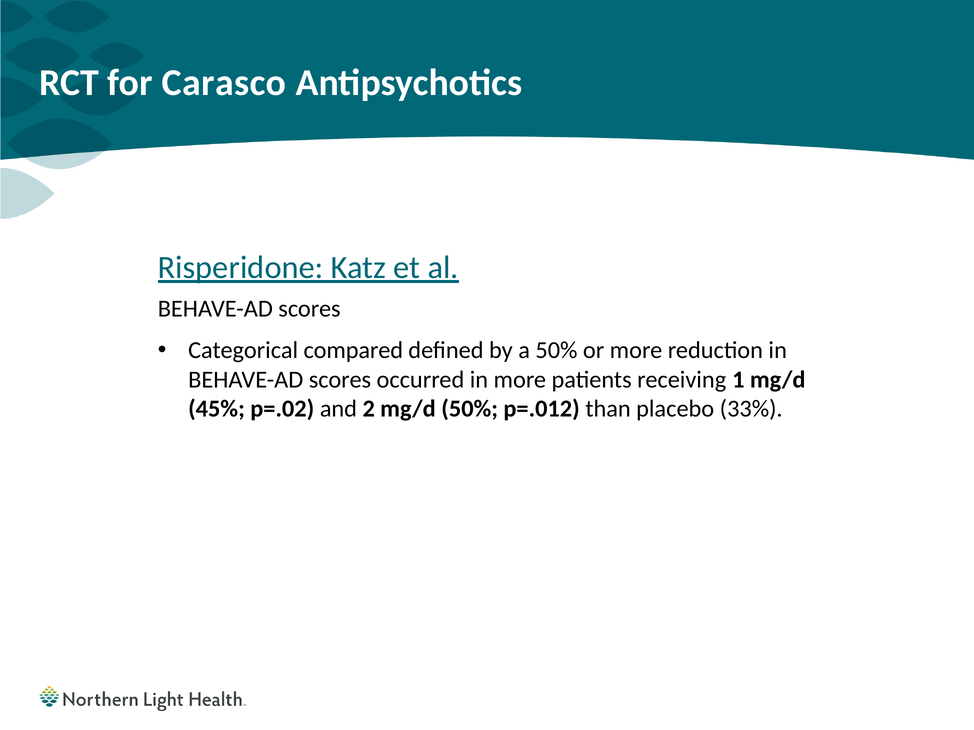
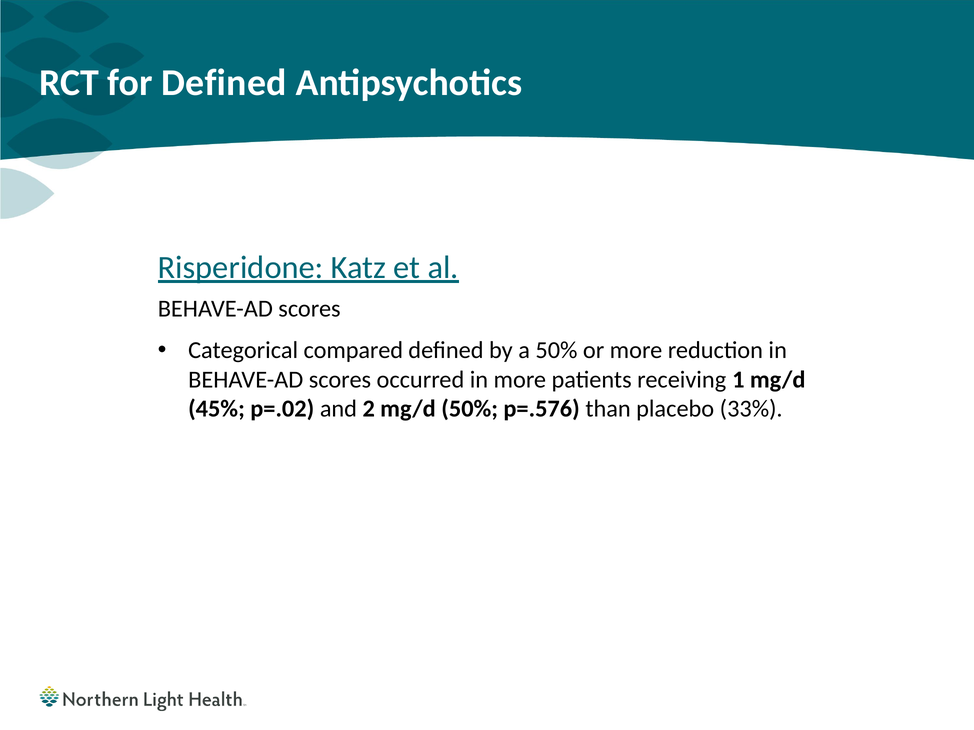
for Carasco: Carasco -> Defined
p=.012: p=.012 -> p=.576
